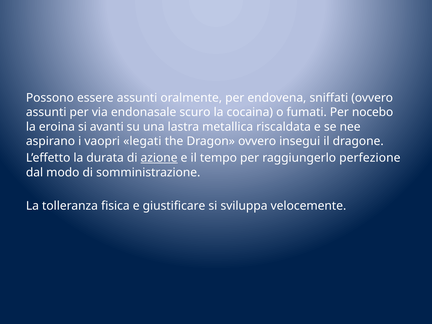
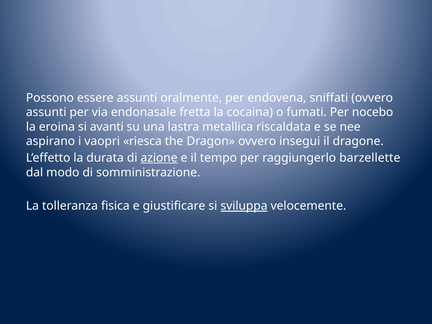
scuro: scuro -> fretta
legati: legati -> riesca
perfezione: perfezione -> barzellette
sviluppa underline: none -> present
